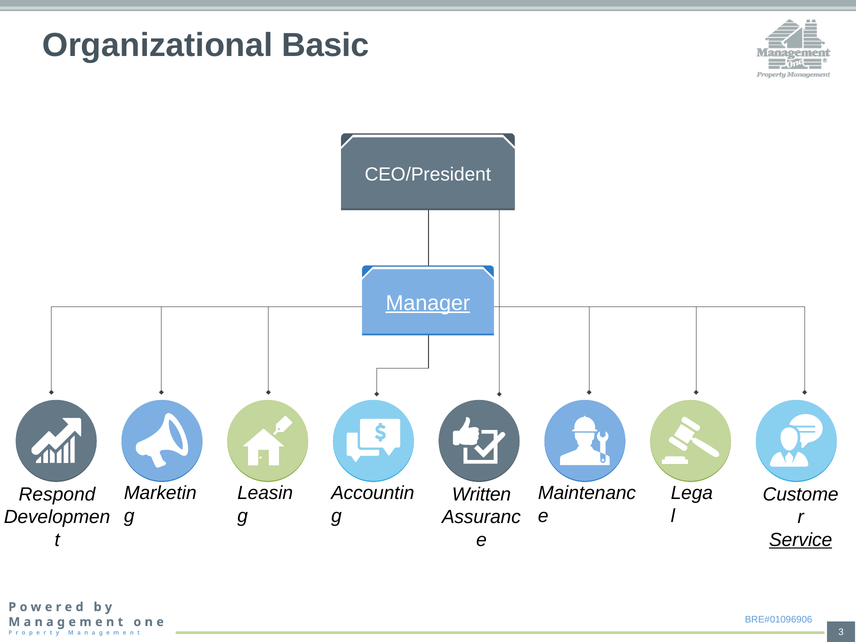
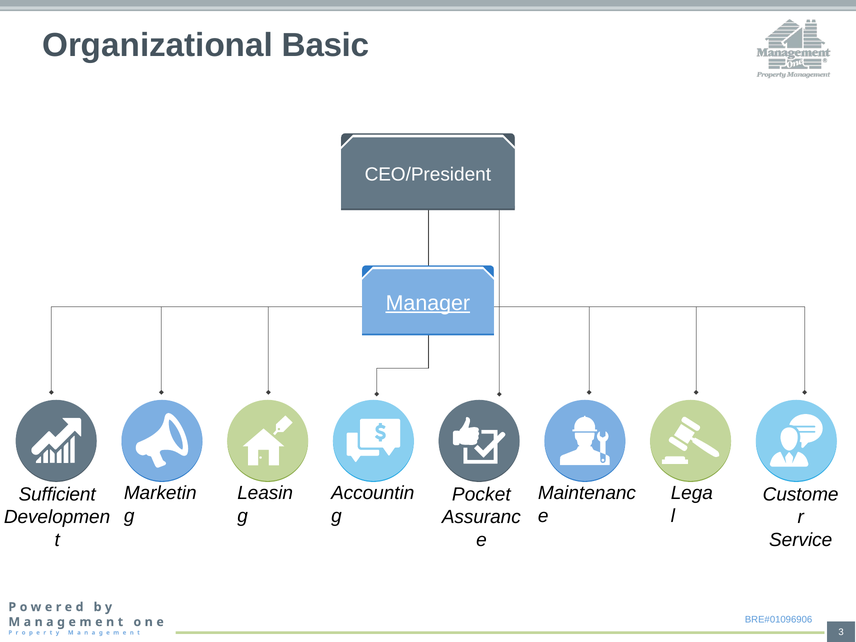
Respond: Respond -> Sufficient
Written: Written -> Pocket
Service underline: present -> none
